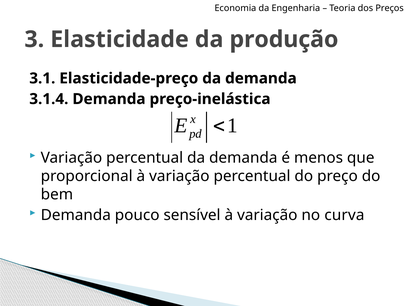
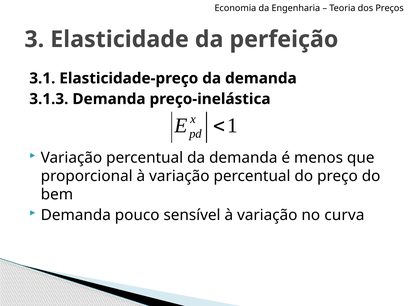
produção: produção -> perfeição
3.1.4: 3.1.4 -> 3.1.3
